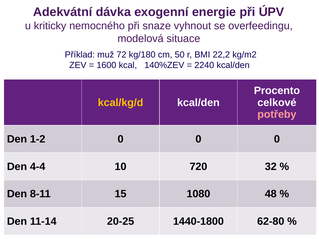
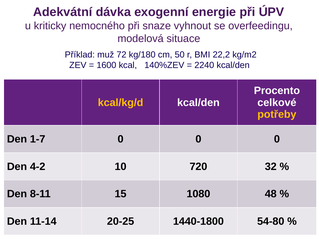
potřeby colour: pink -> yellow
1-2: 1-2 -> 1-7
4-4: 4-4 -> 4-2
62-80: 62-80 -> 54-80
